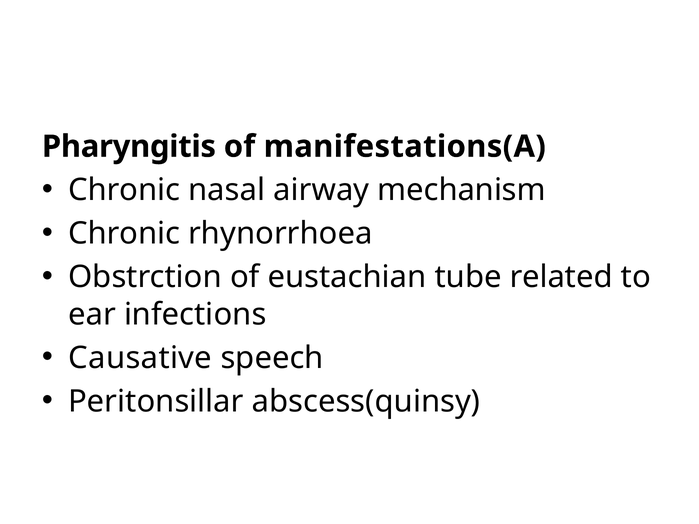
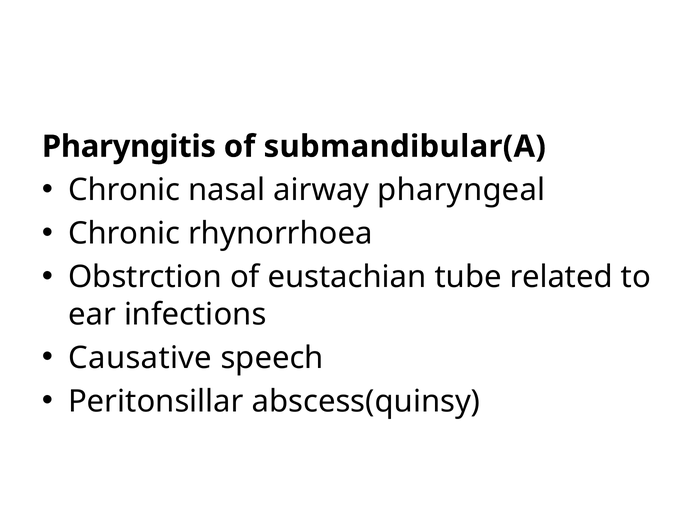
manifestations(A: manifestations(A -> submandibular(A
mechanism: mechanism -> pharyngeal
